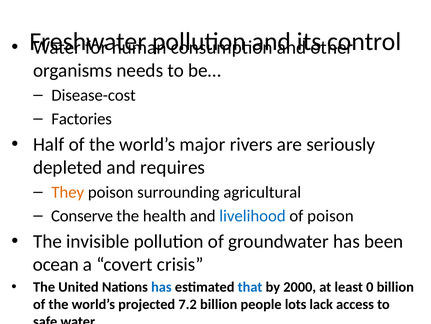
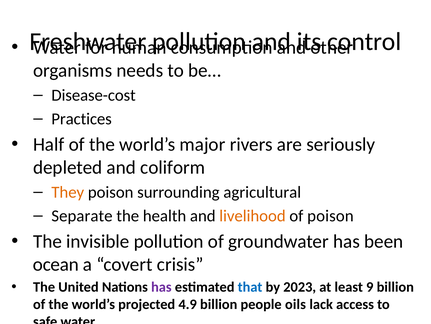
Factories: Factories -> Practices
requires: requires -> coliform
Conserve: Conserve -> Separate
livelihood colour: blue -> orange
has at (161, 287) colour: blue -> purple
2000: 2000 -> 2023
0: 0 -> 9
7.2: 7.2 -> 4.9
lots: lots -> oils
